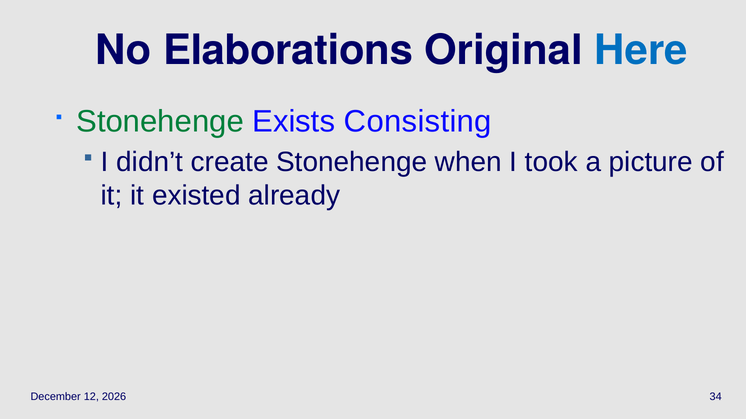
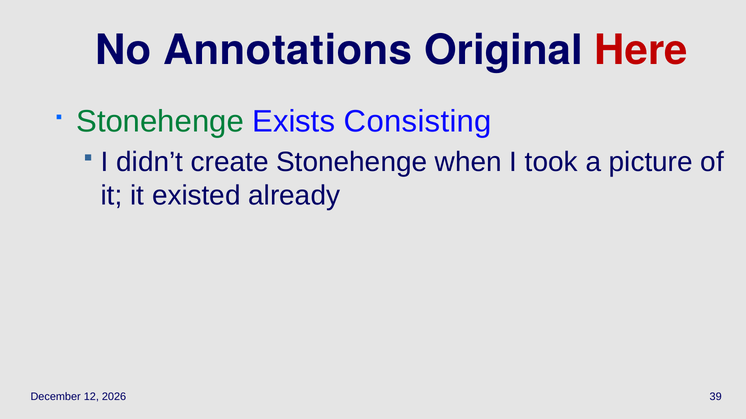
Elaborations: Elaborations -> Annotations
Here colour: blue -> red
34: 34 -> 39
